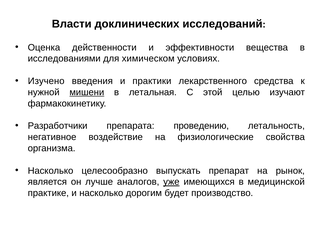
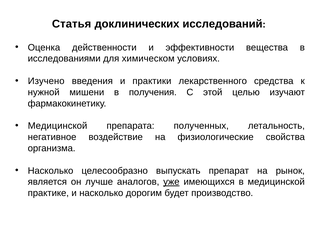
Власти: Власти -> Статья
мишени underline: present -> none
летальная: летальная -> получения
Разработчики at (58, 126): Разработчики -> Медицинской
проведению: проведению -> полученных
